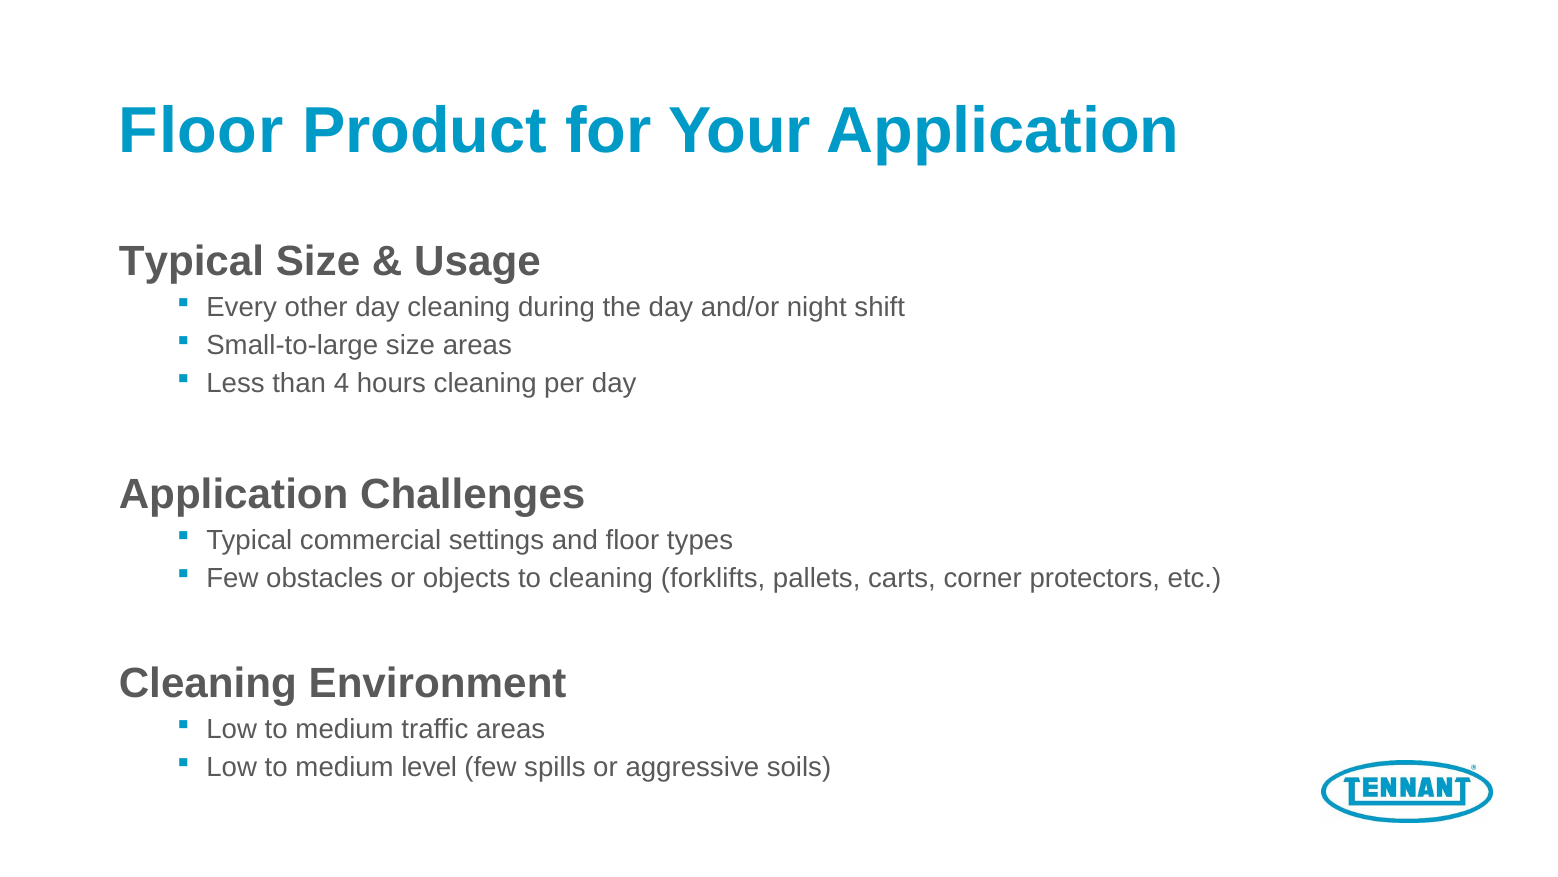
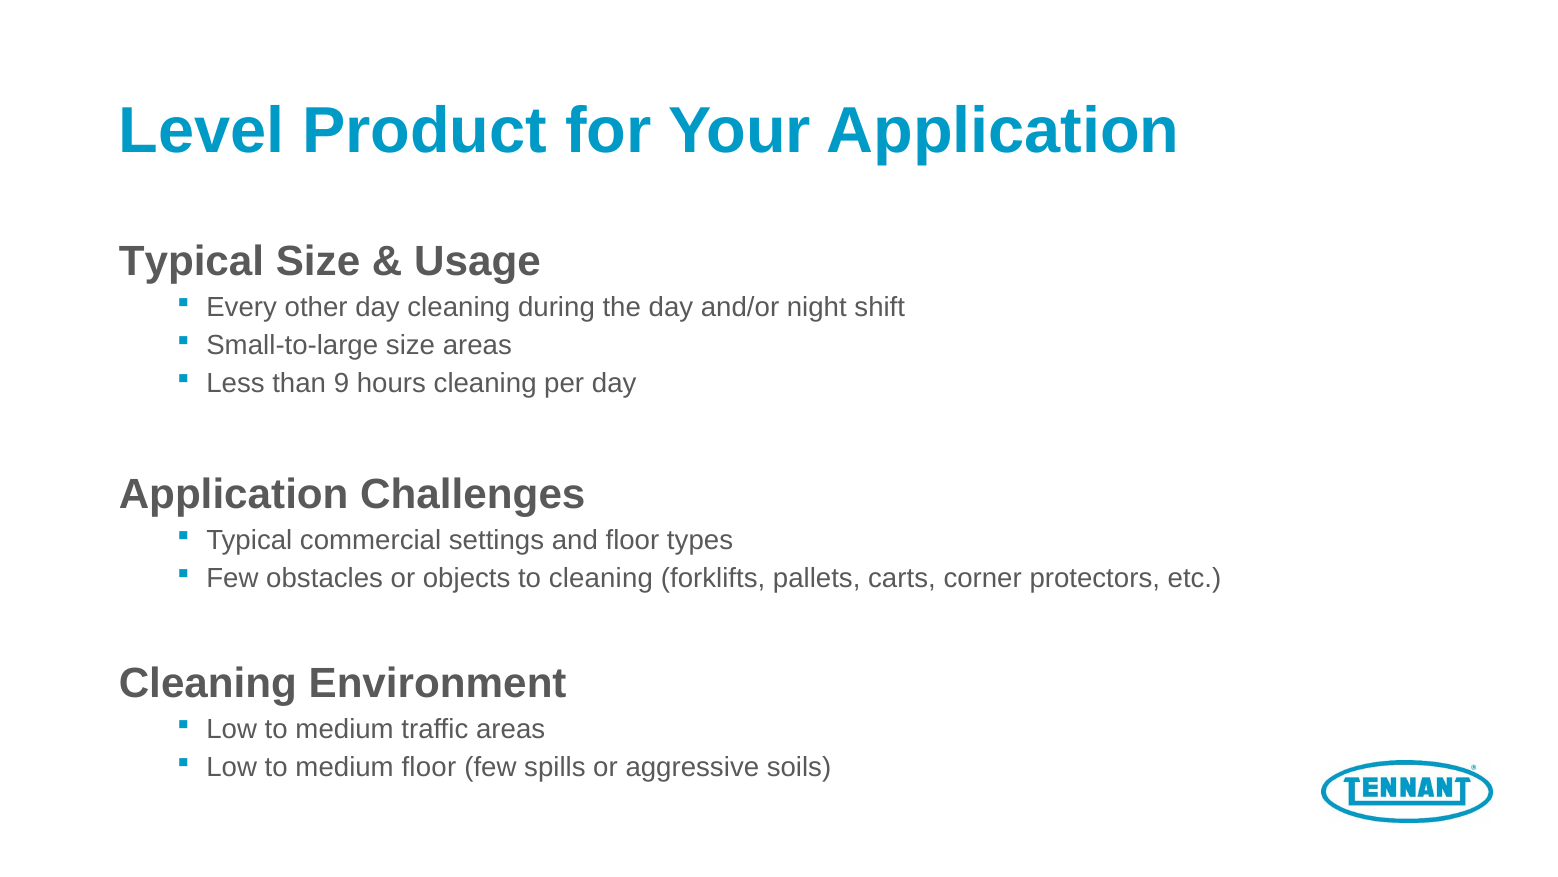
Floor at (201, 131): Floor -> Level
4: 4 -> 9
medium level: level -> floor
